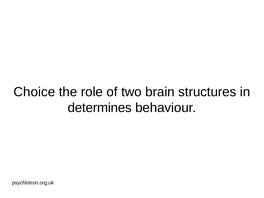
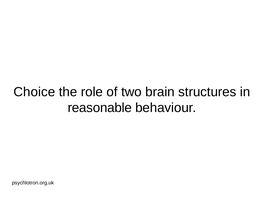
determines: determines -> reasonable
